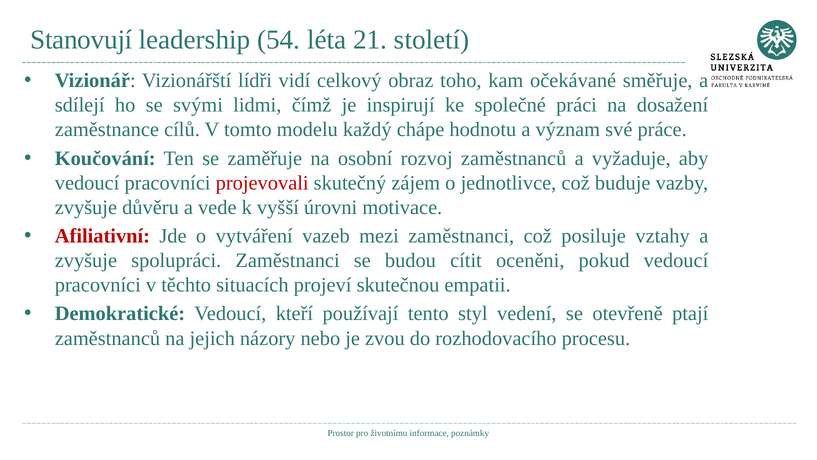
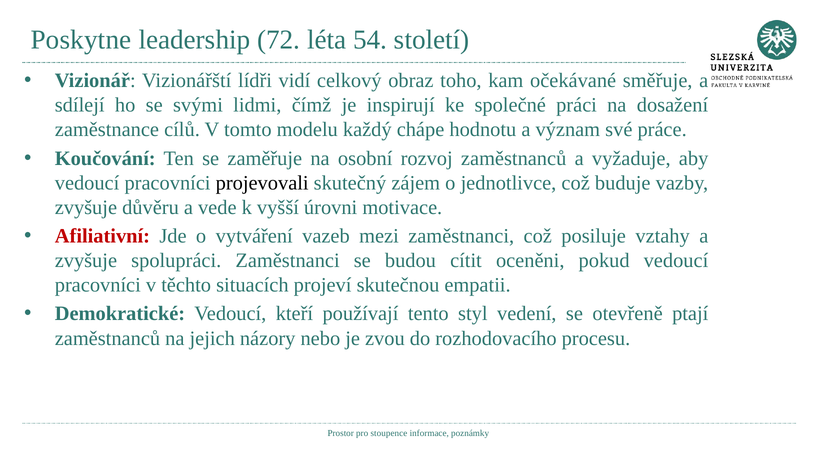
Stanovují: Stanovují -> Poskytne
54: 54 -> 72
21: 21 -> 54
projevovali colour: red -> black
životnímu: životnímu -> stoupence
